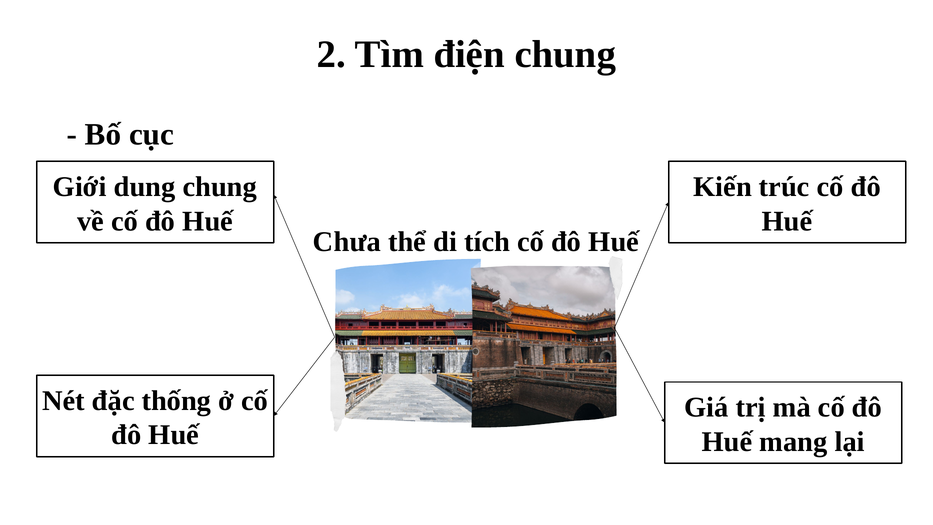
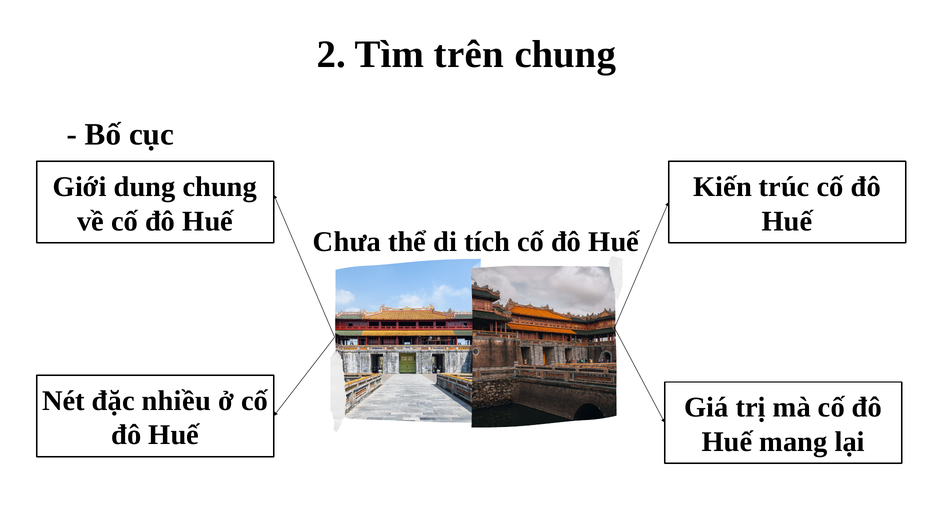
điện: điện -> trên
thống: thống -> nhiều
